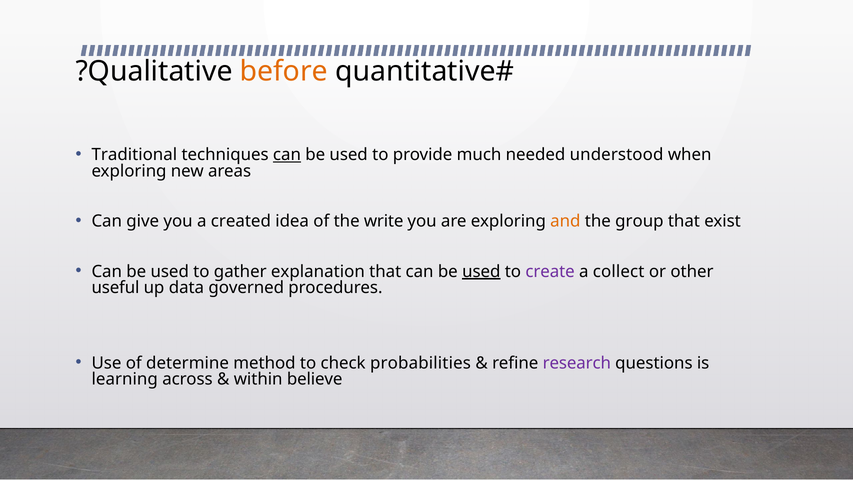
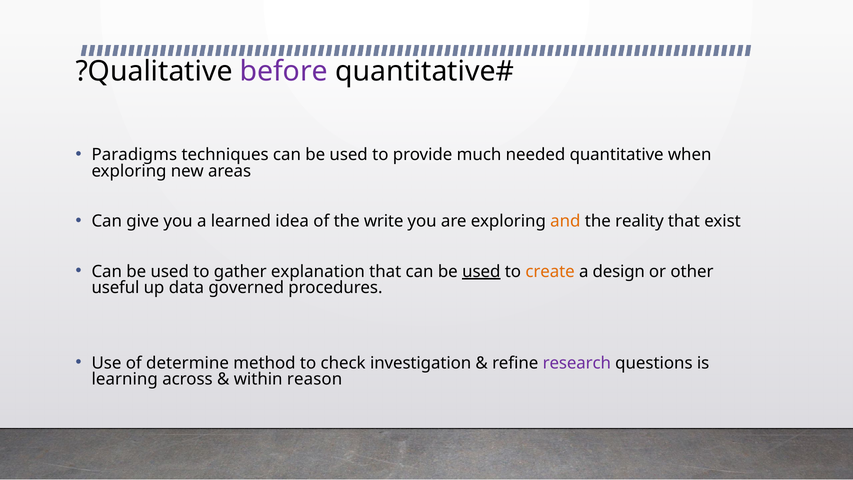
before colour: orange -> purple
Traditional: Traditional -> Paradigms
can at (287, 155) underline: present -> none
understood: understood -> quantitative
created: created -> learned
group: group -> reality
create colour: purple -> orange
collect: collect -> design
probabilities: probabilities -> investigation
believe: believe -> reason
